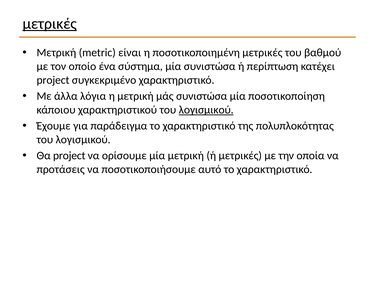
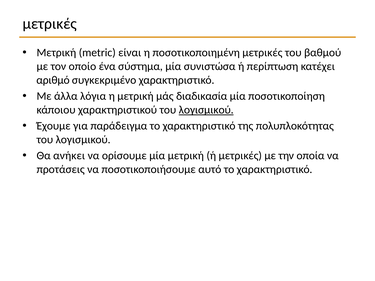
μετρικές at (50, 24) underline: present -> none
project at (53, 80): project -> αριθμό
μάς συνιστώσα: συνιστώσα -> διαδικασία
Θα project: project -> ανήκει
